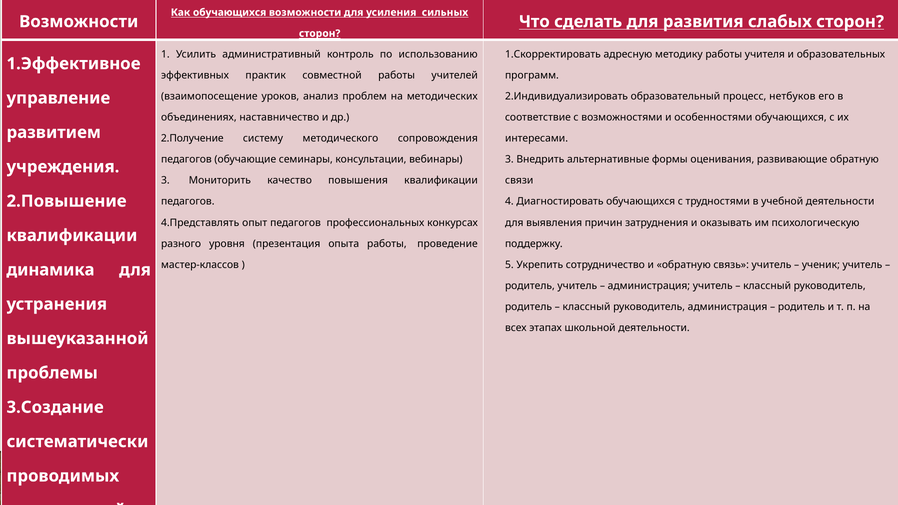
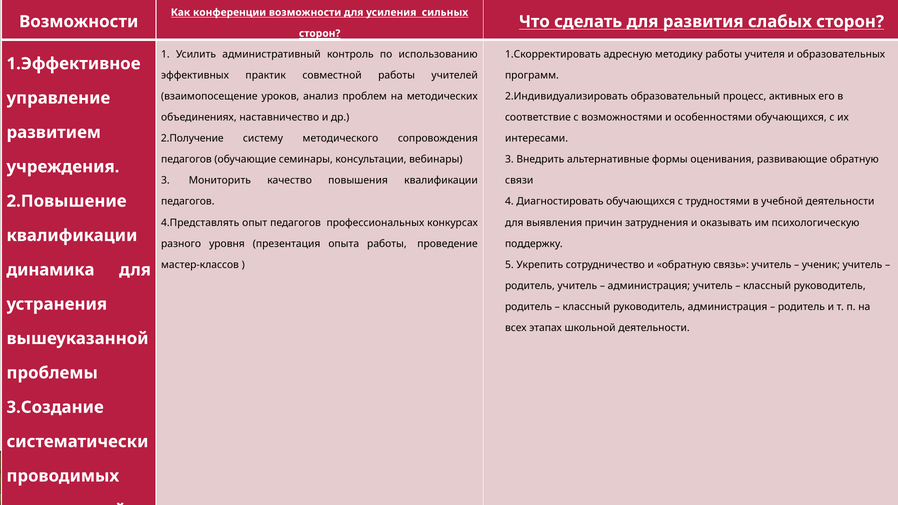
Как обучающихся: обучающихся -> конференции
нетбуков: нетбуков -> активных
